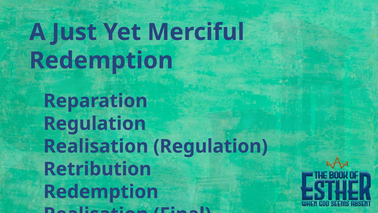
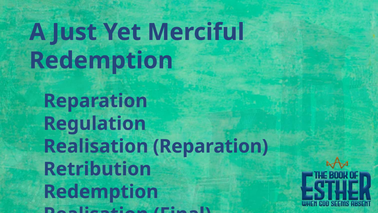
Realisation Regulation: Regulation -> Reparation
